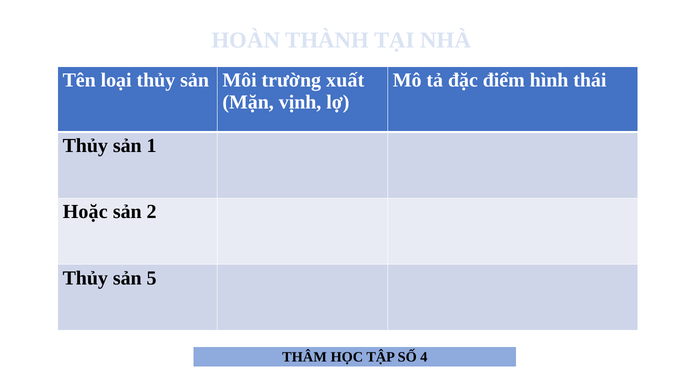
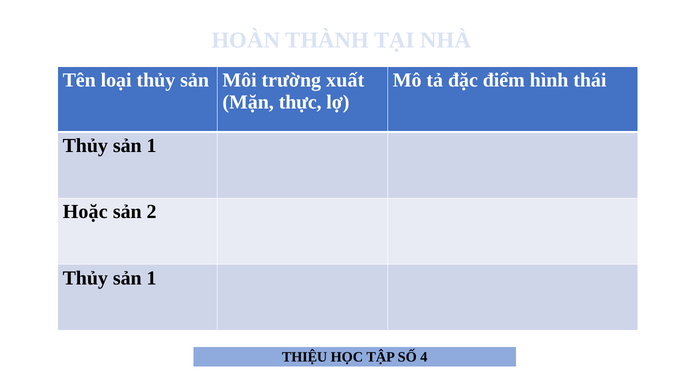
vịnh: vịnh -> thực
5 at (152, 278): 5 -> 1
THÂM: THÂM -> THIỆU
